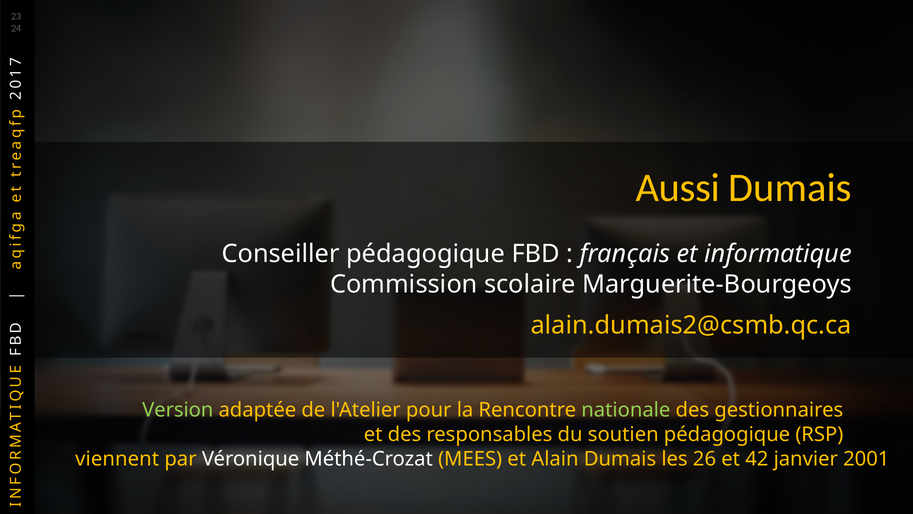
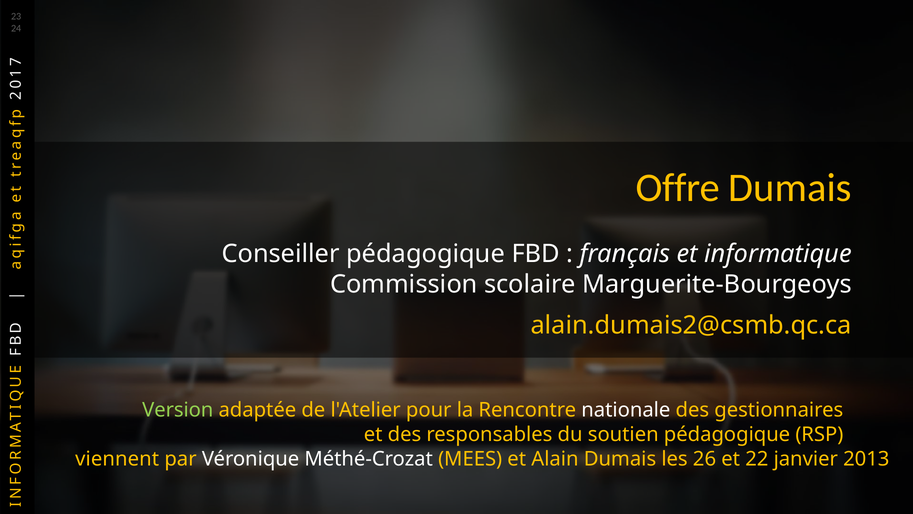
Aussi: Aussi -> Offre
nationale colour: light green -> white
42: 42 -> 22
2001: 2001 -> 2013
